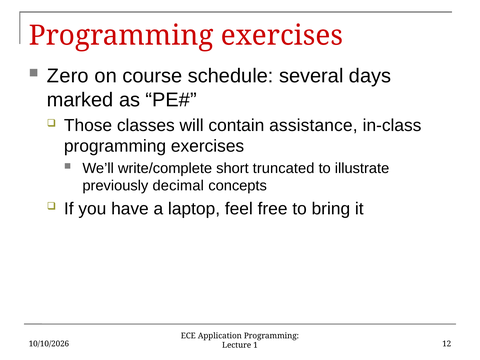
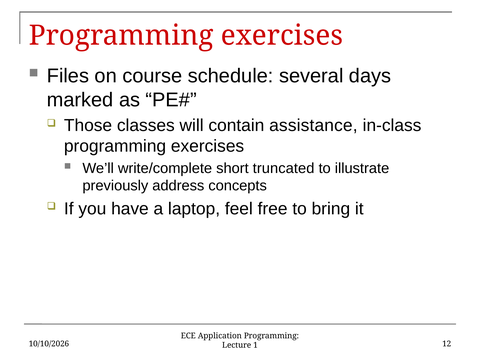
Zero: Zero -> Files
decimal: decimal -> address
